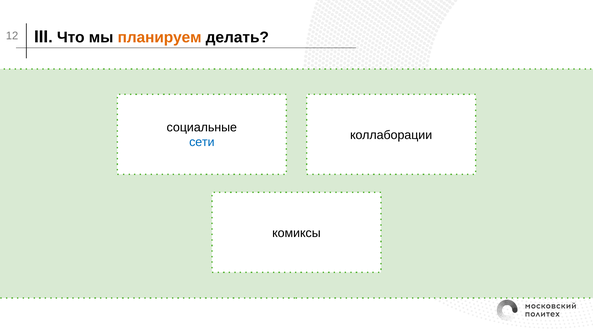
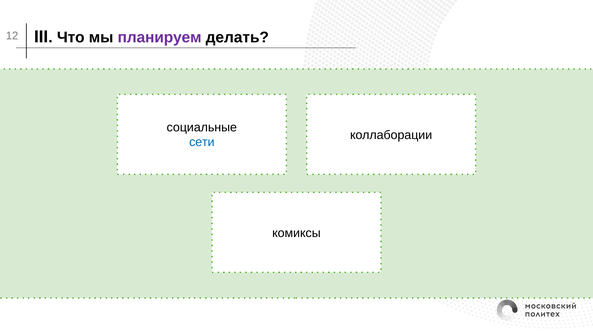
планируем colour: orange -> purple
